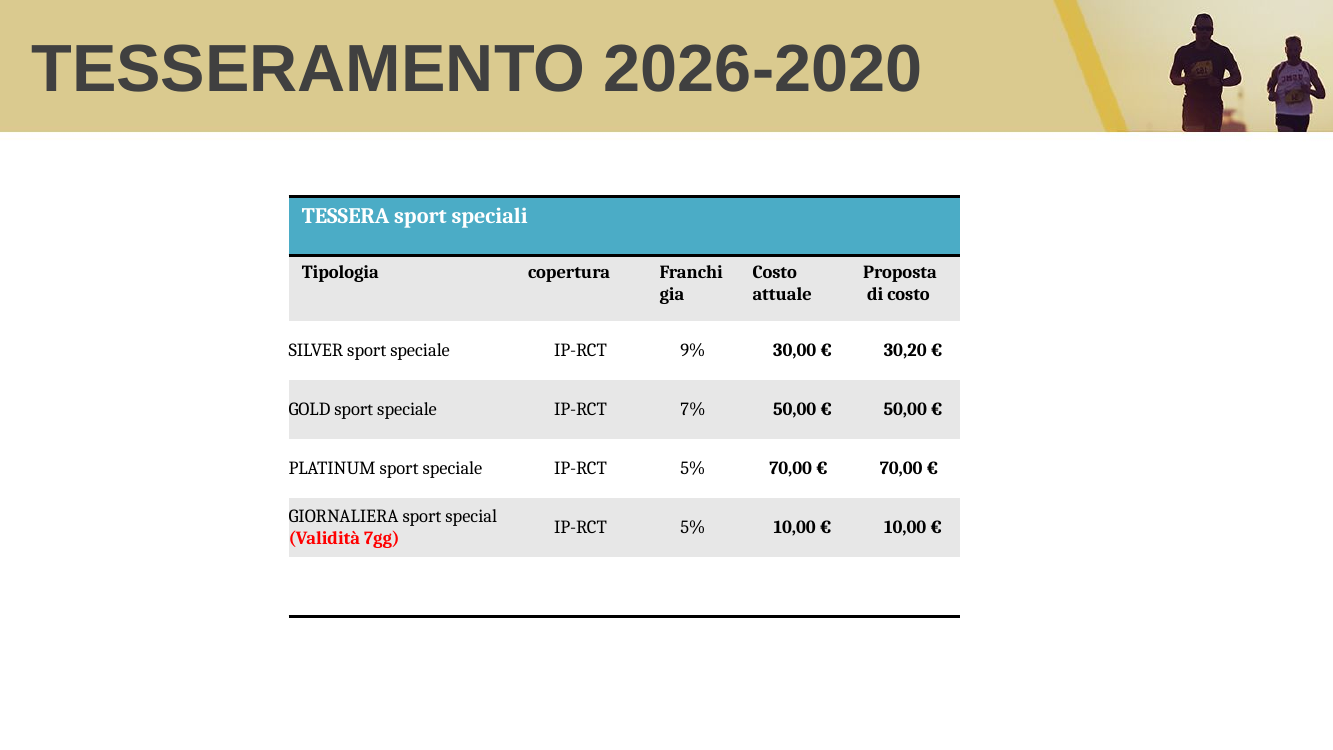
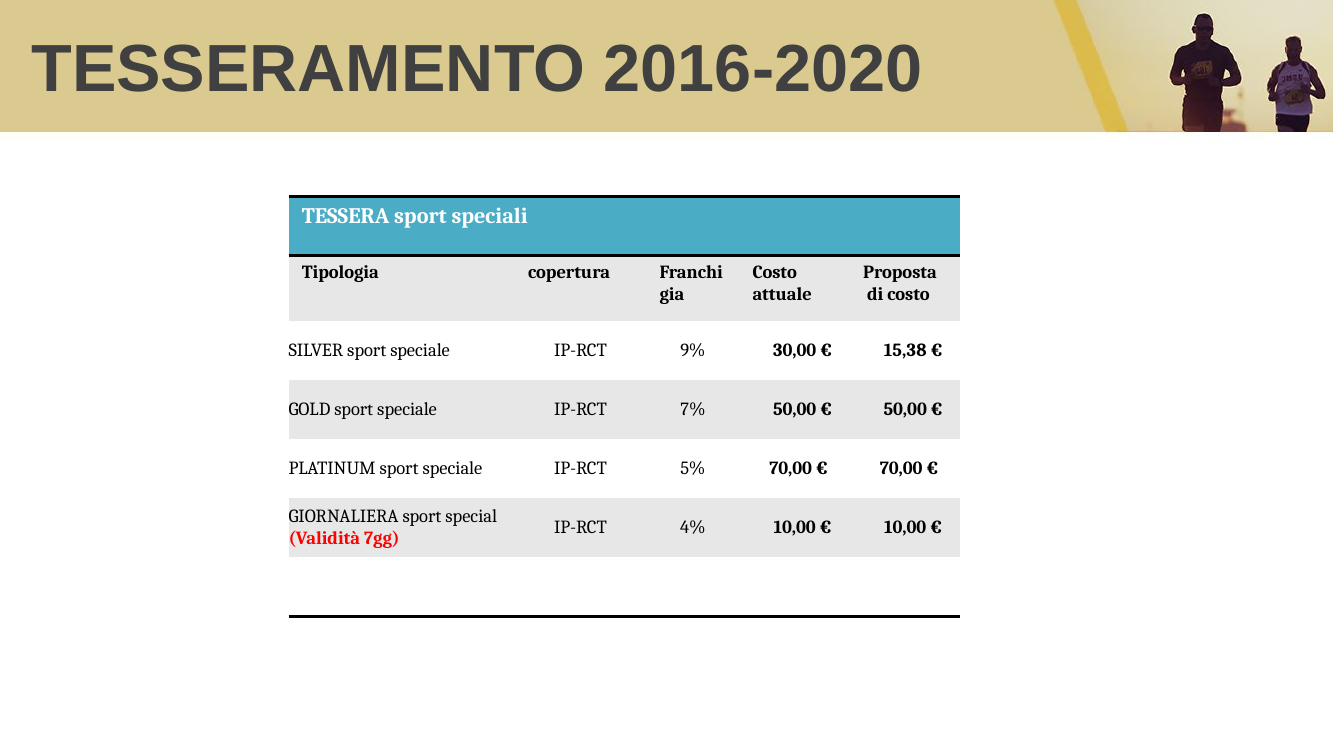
2026-2020: 2026-2020 -> 2016-2020
30,20: 30,20 -> 15,38
5% at (693, 527): 5% -> 4%
